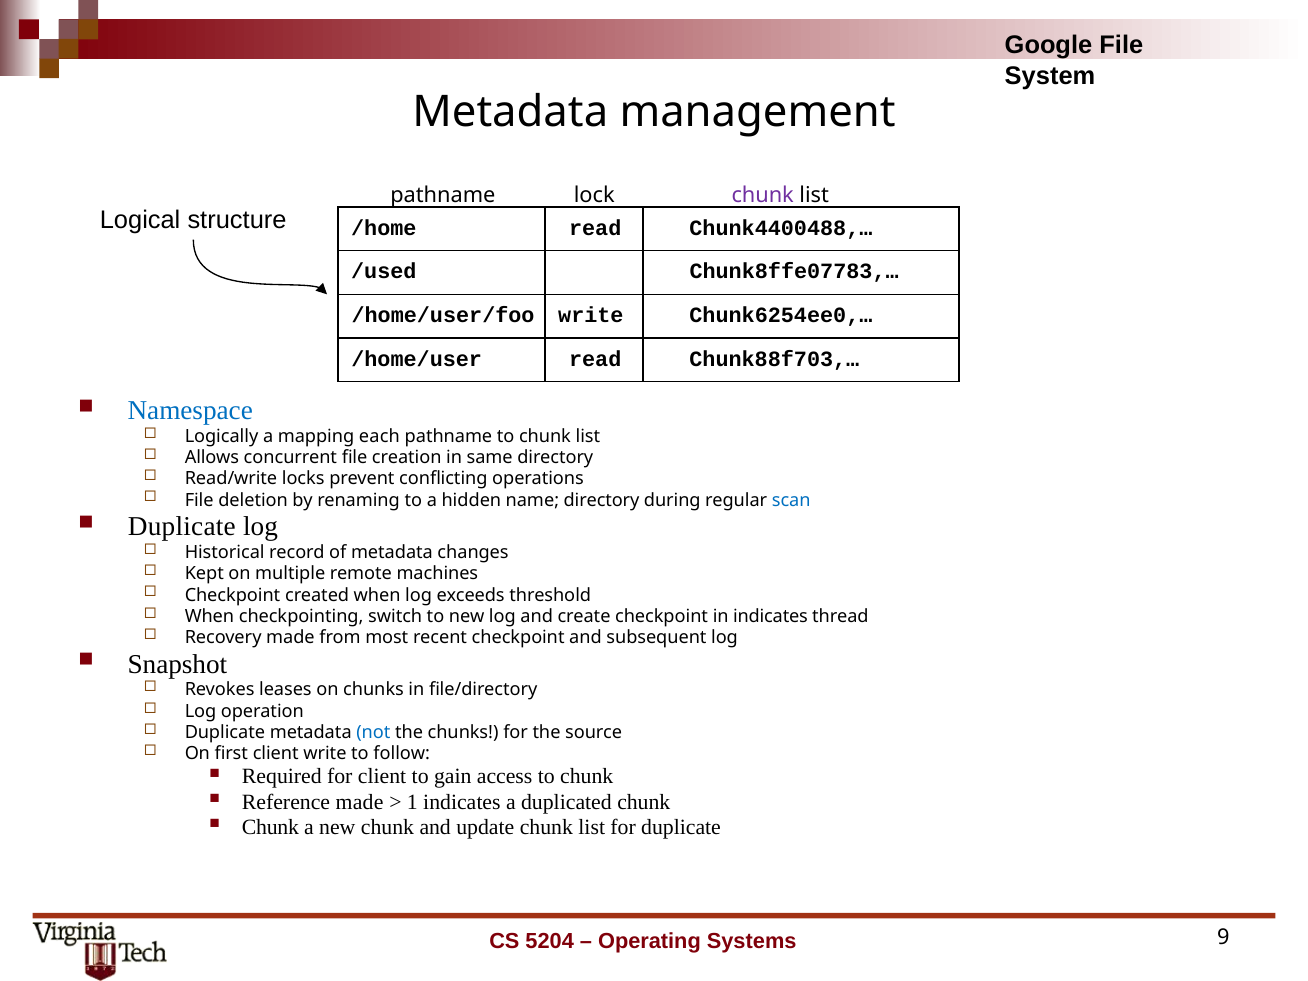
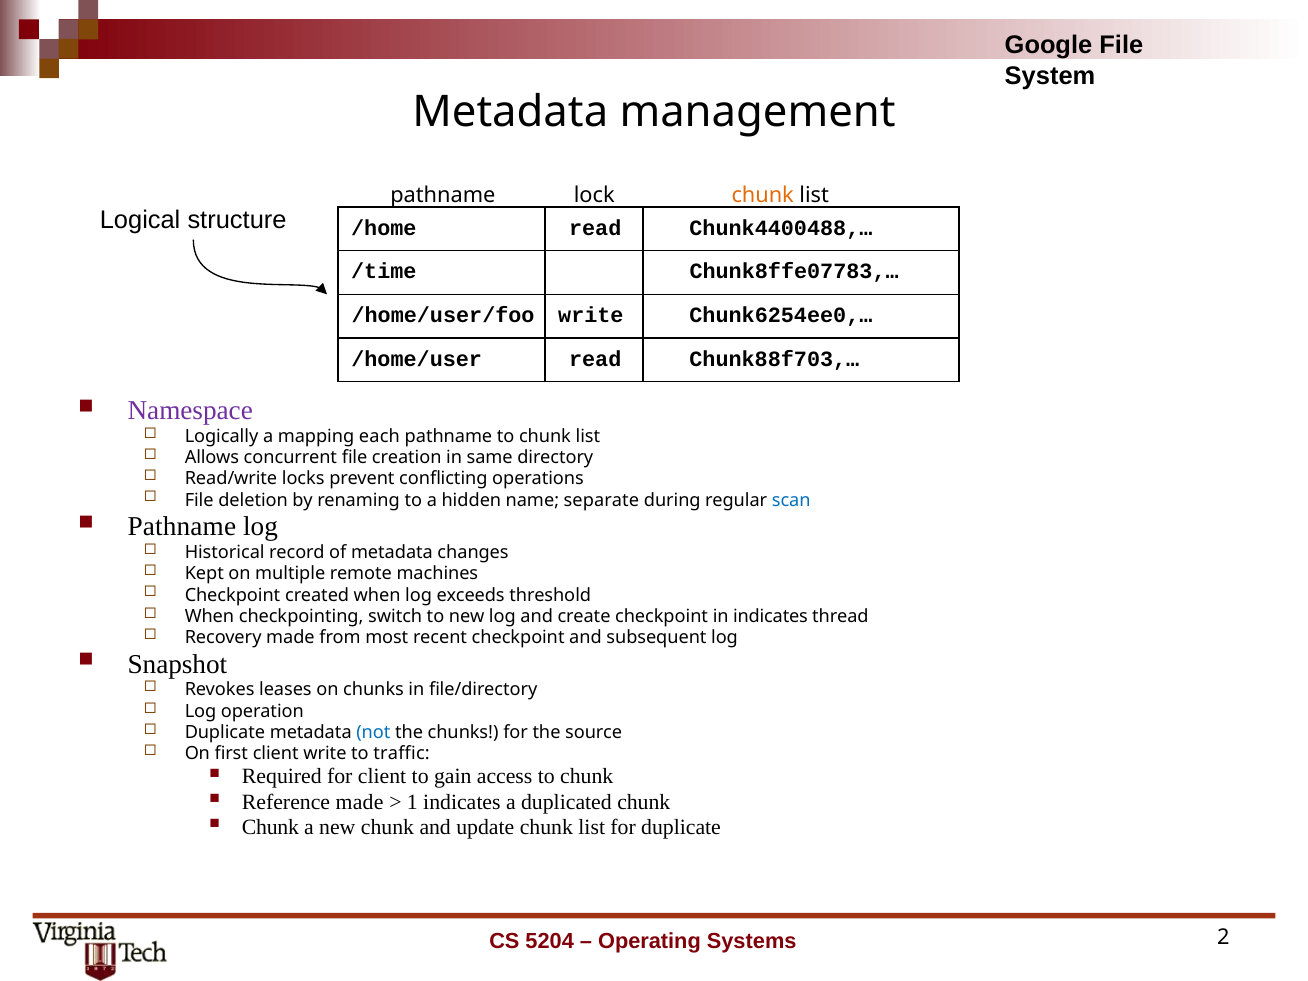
chunk at (763, 195) colour: purple -> orange
/used: /used -> /time
Namespace colour: blue -> purple
name directory: directory -> separate
Duplicate at (182, 527): Duplicate -> Pathname
follow: follow -> traffic
9: 9 -> 2
